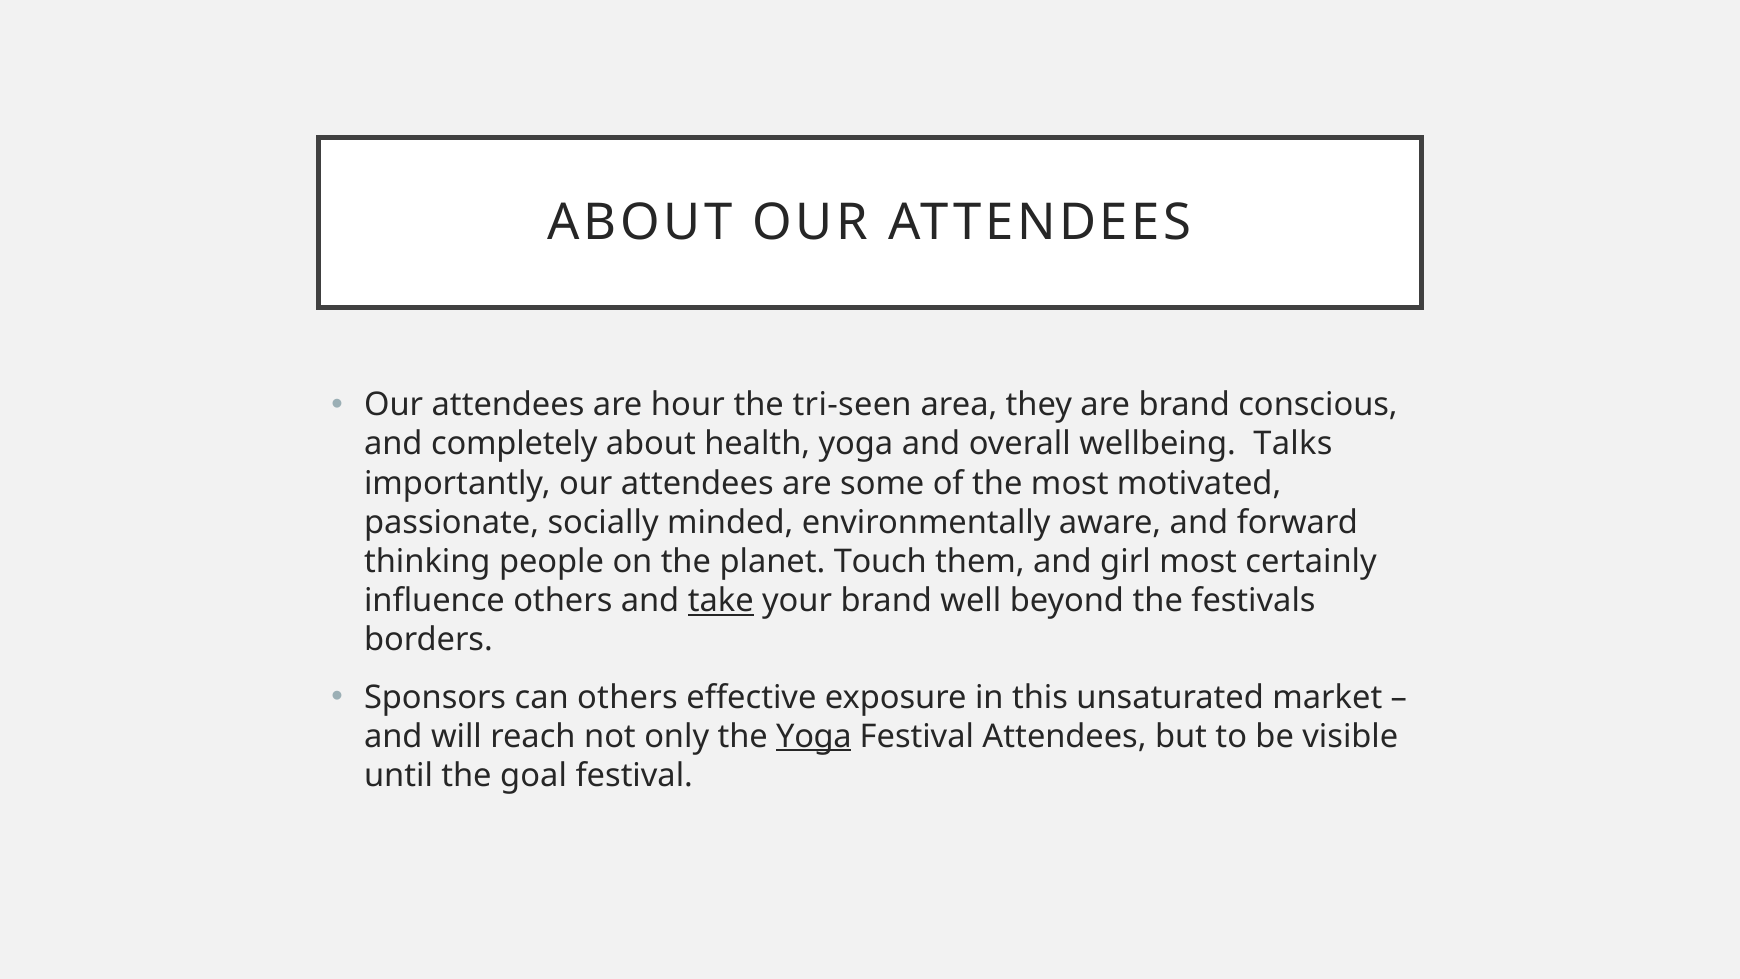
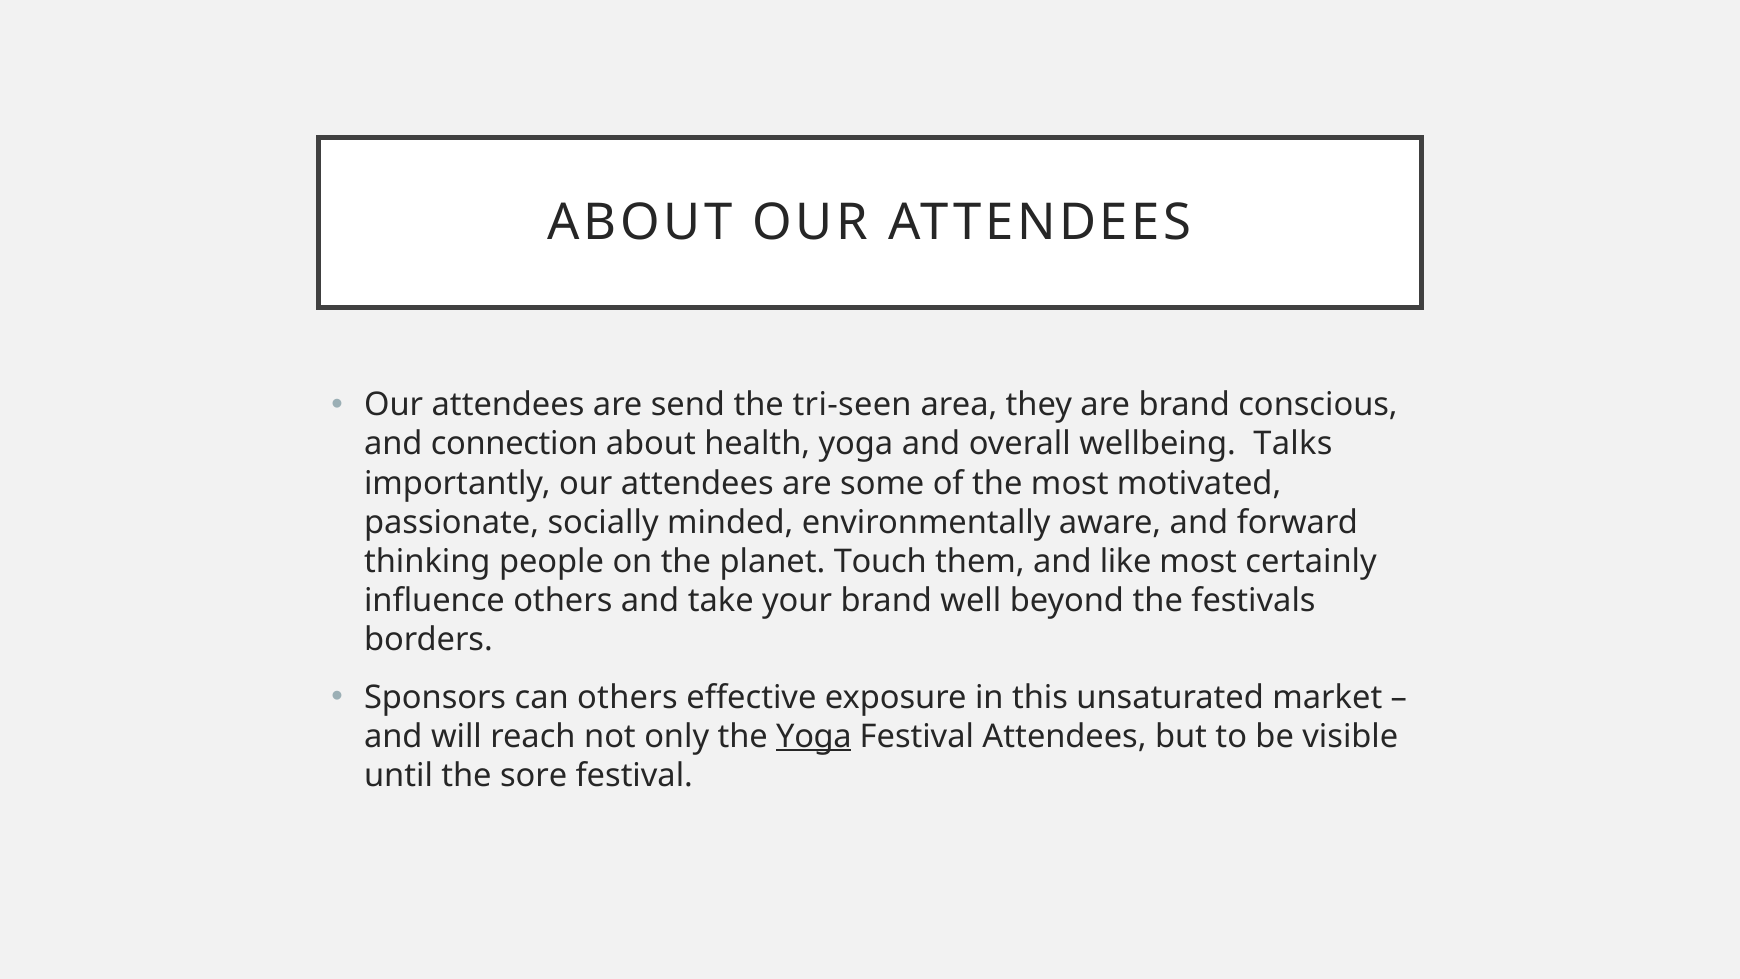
hour: hour -> send
completely: completely -> connection
girl: girl -> like
take underline: present -> none
goal: goal -> sore
